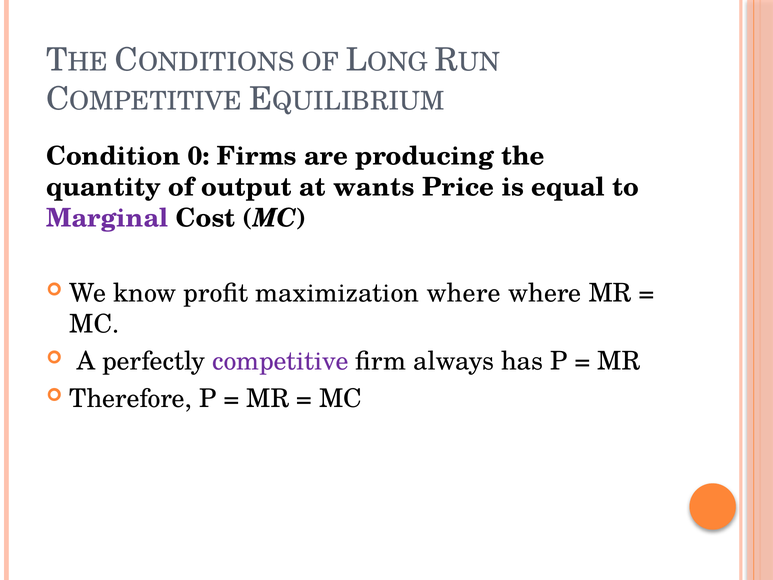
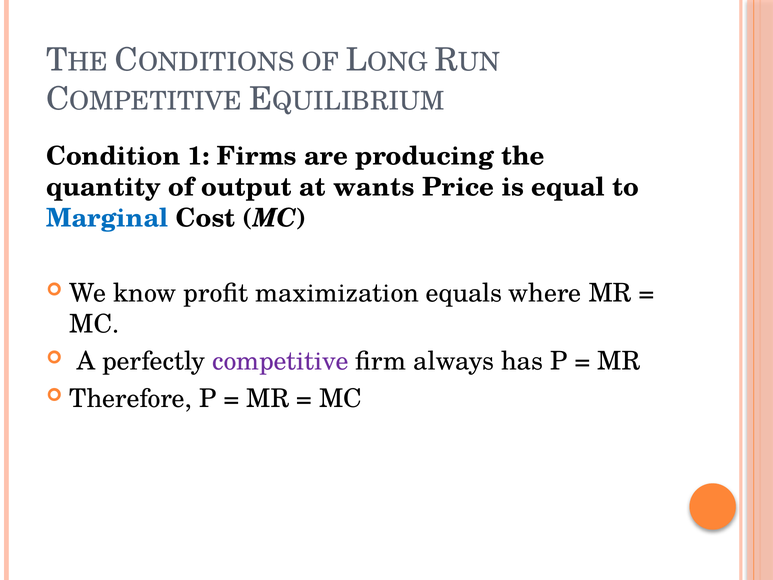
0: 0 -> 1
Marginal colour: purple -> blue
maximization where: where -> equals
